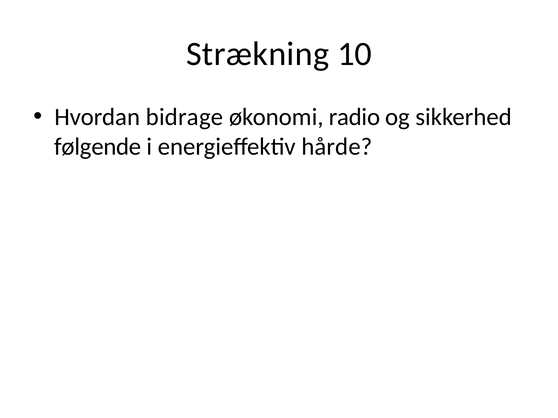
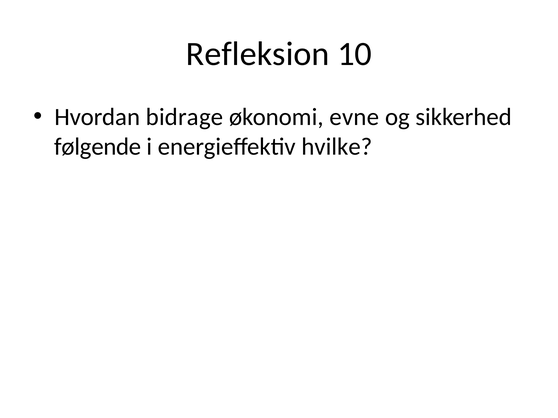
Strækning: Strækning -> Refleksion
radio: radio -> evne
hårde: hårde -> hvilke
